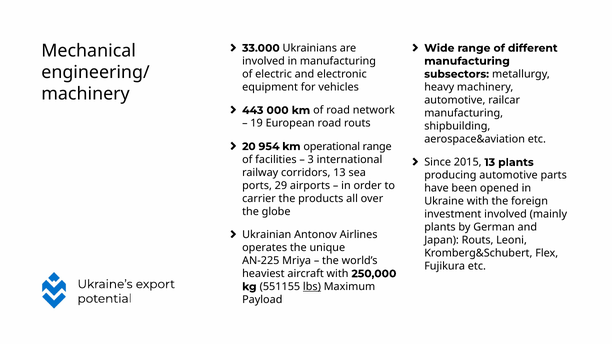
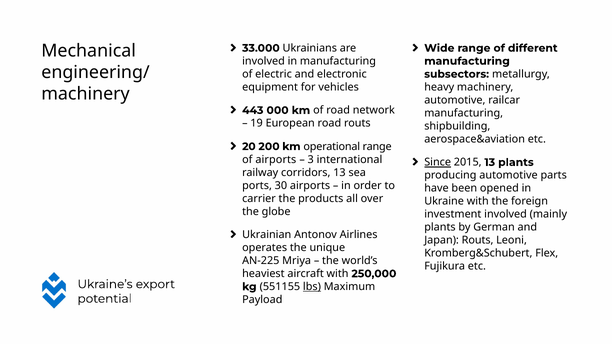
954: 954 -> 200
of facilities: facilities -> airports
Since underline: none -> present
29: 29 -> 30
